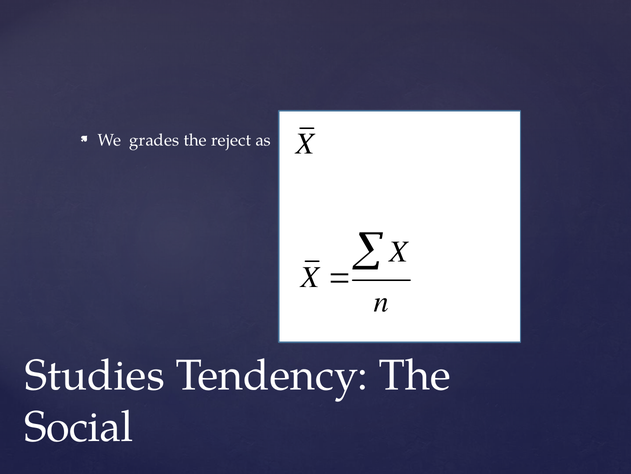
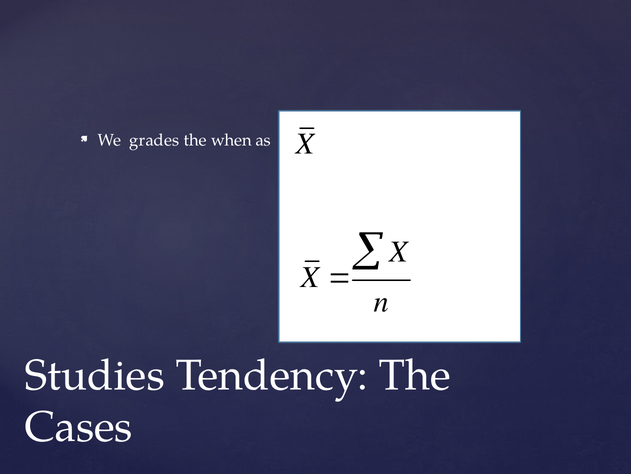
reject: reject -> when
Social: Social -> Cases
